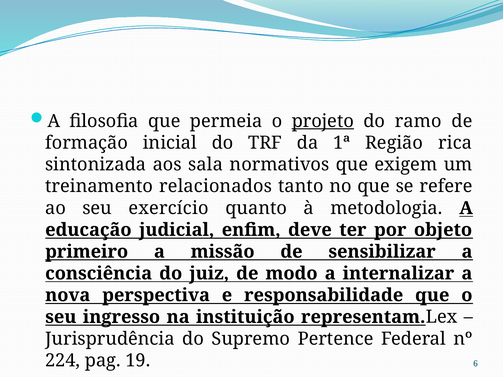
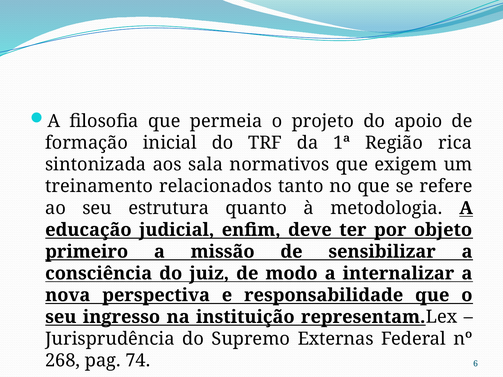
projeto underline: present -> none
ramo: ramo -> apoio
exercício: exercício -> estrutura
Pertence: Pertence -> Externas
224: 224 -> 268
19: 19 -> 74
